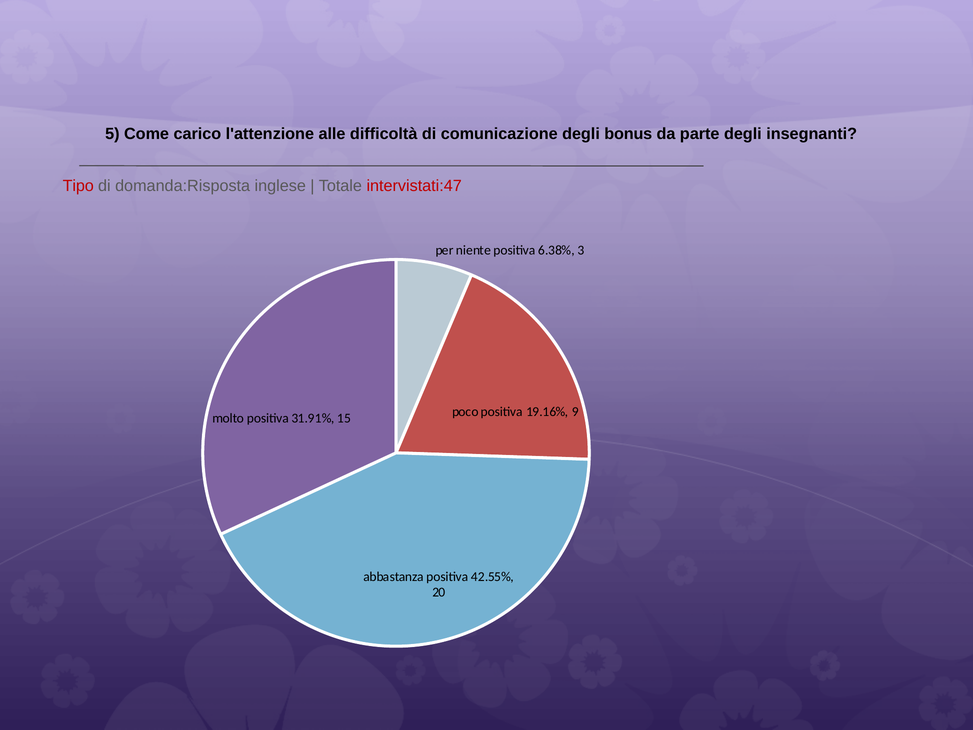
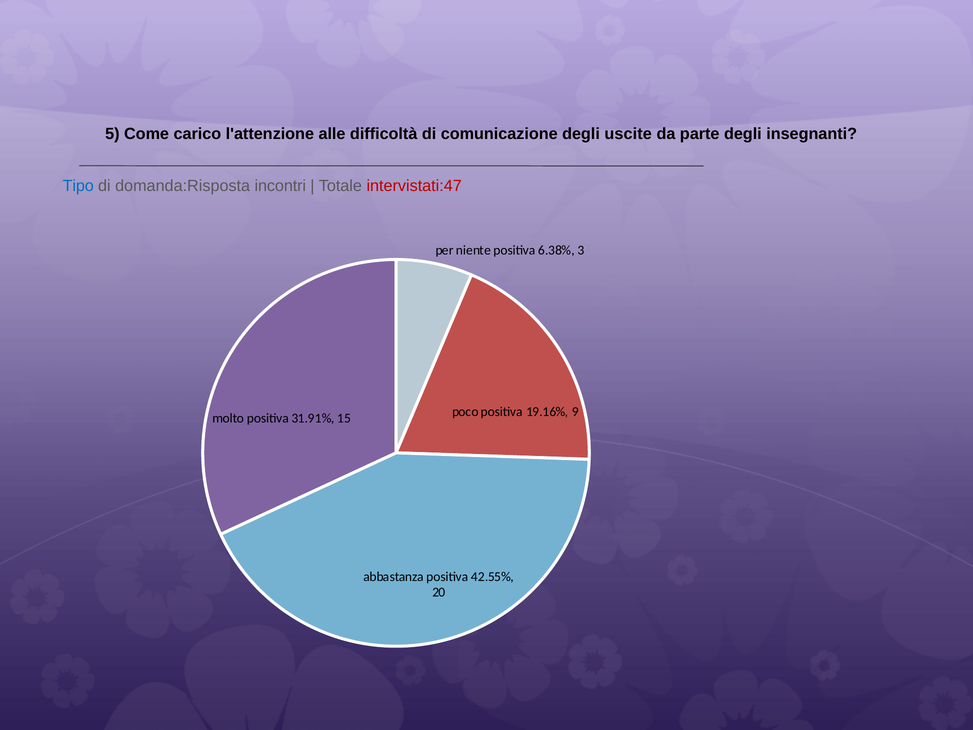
bonus: bonus -> uscite
Tipo colour: red -> blue
inglese: inglese -> incontri
